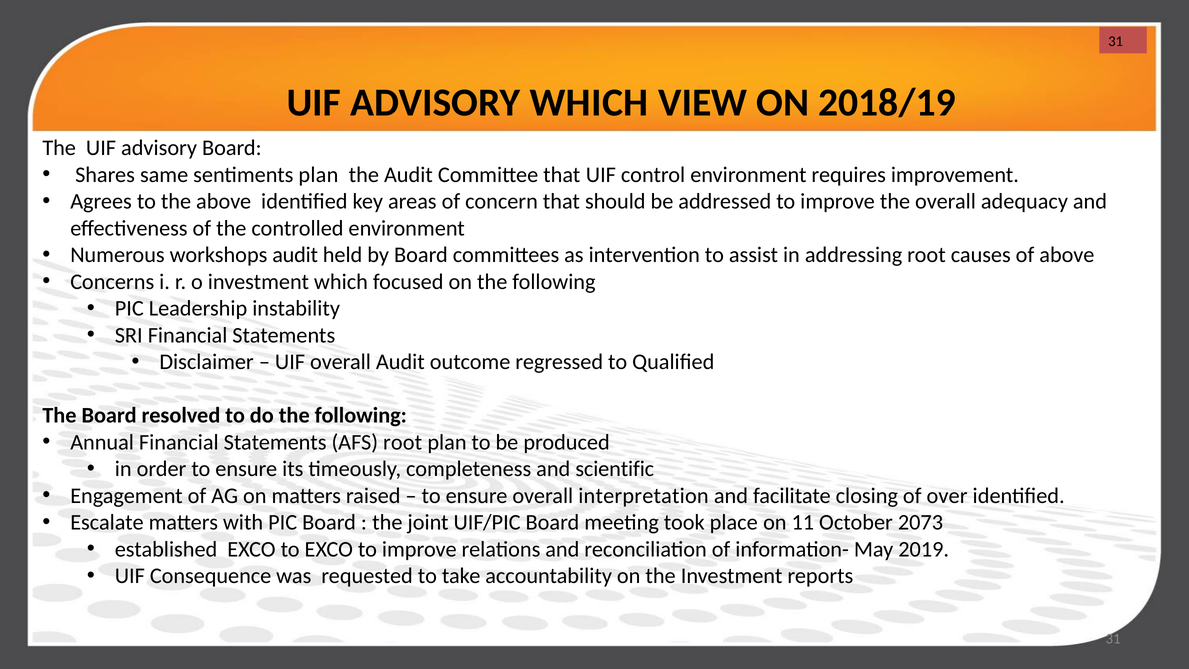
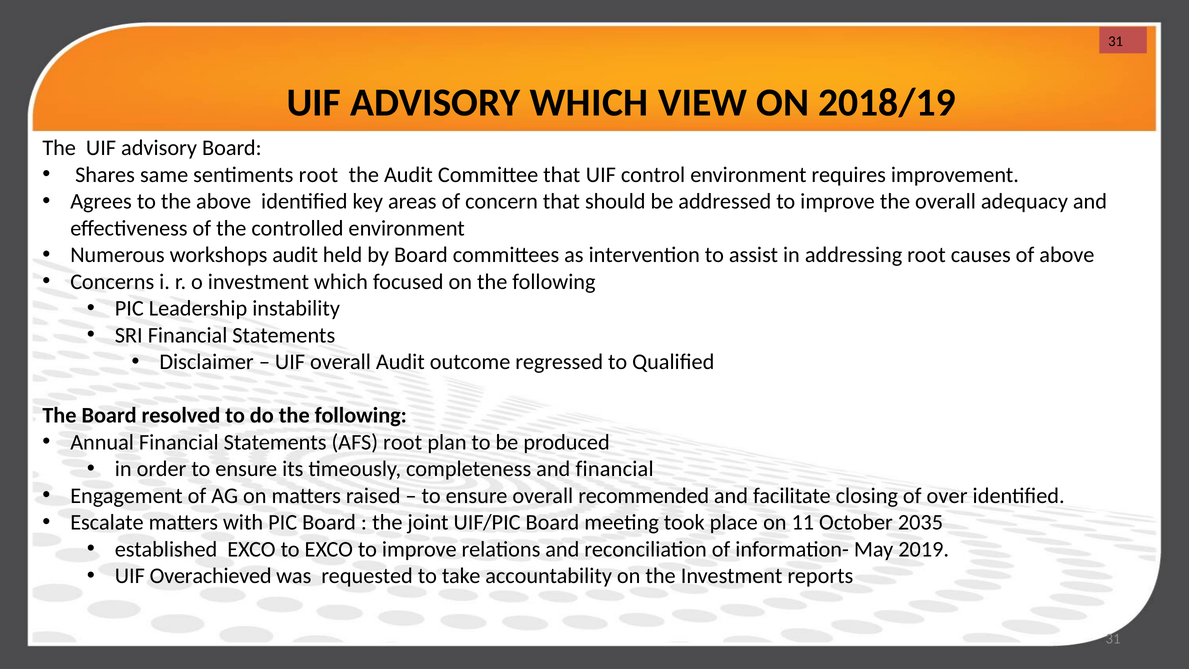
sentiments plan: plan -> root
and scientific: scientific -> financial
interpretation: interpretation -> recommended
2073: 2073 -> 2035
Consequence: Consequence -> Overachieved
